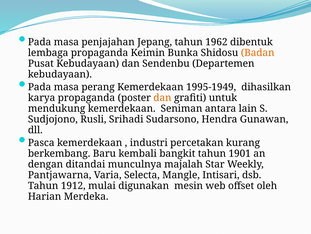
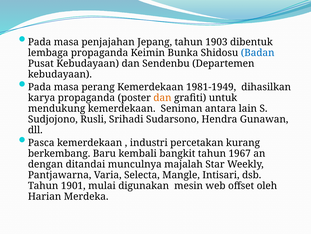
1962: 1962 -> 1903
Badan colour: orange -> blue
1995-1949: 1995-1949 -> 1981-1949
1901: 1901 -> 1967
1912: 1912 -> 1901
